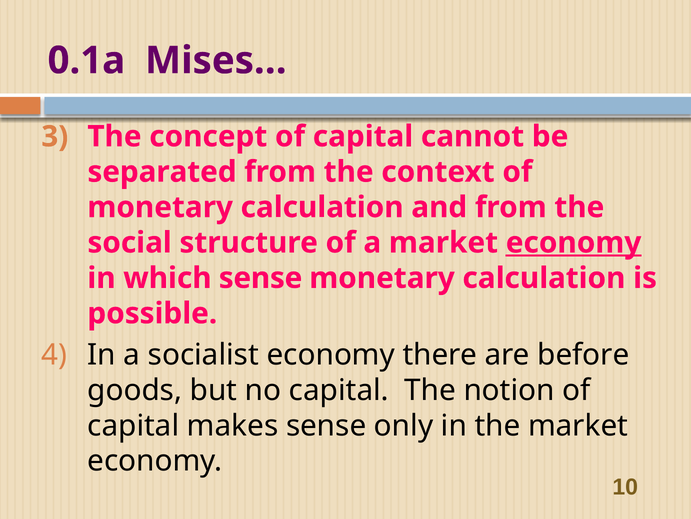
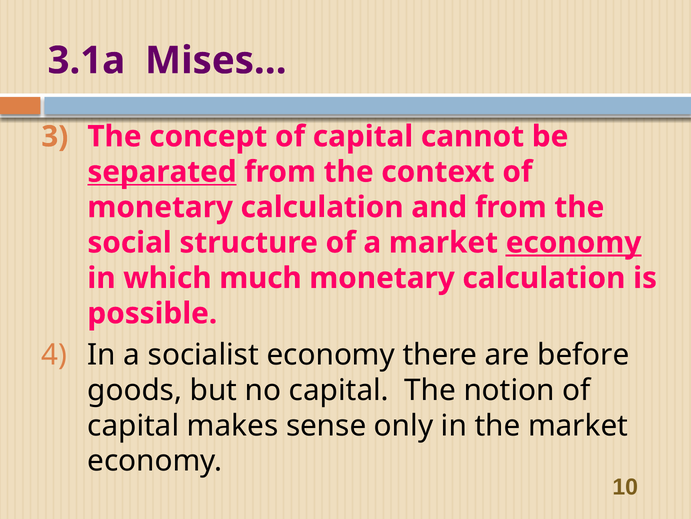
0.1a: 0.1a -> 3.1a
separated underline: none -> present
which sense: sense -> much
